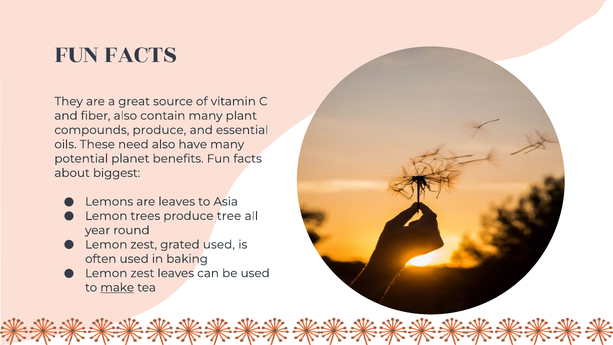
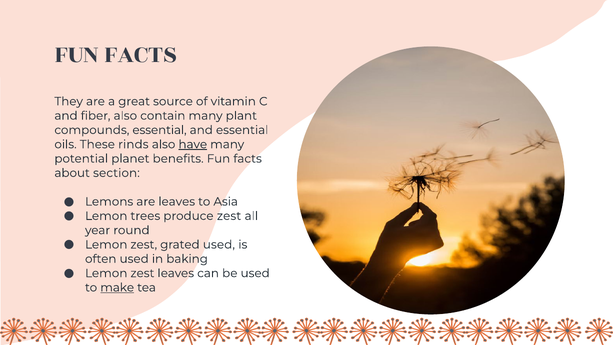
compounds produce: produce -> essential
need: need -> rinds
have underline: none -> present
biggest: biggest -> section
produce tree: tree -> zest
